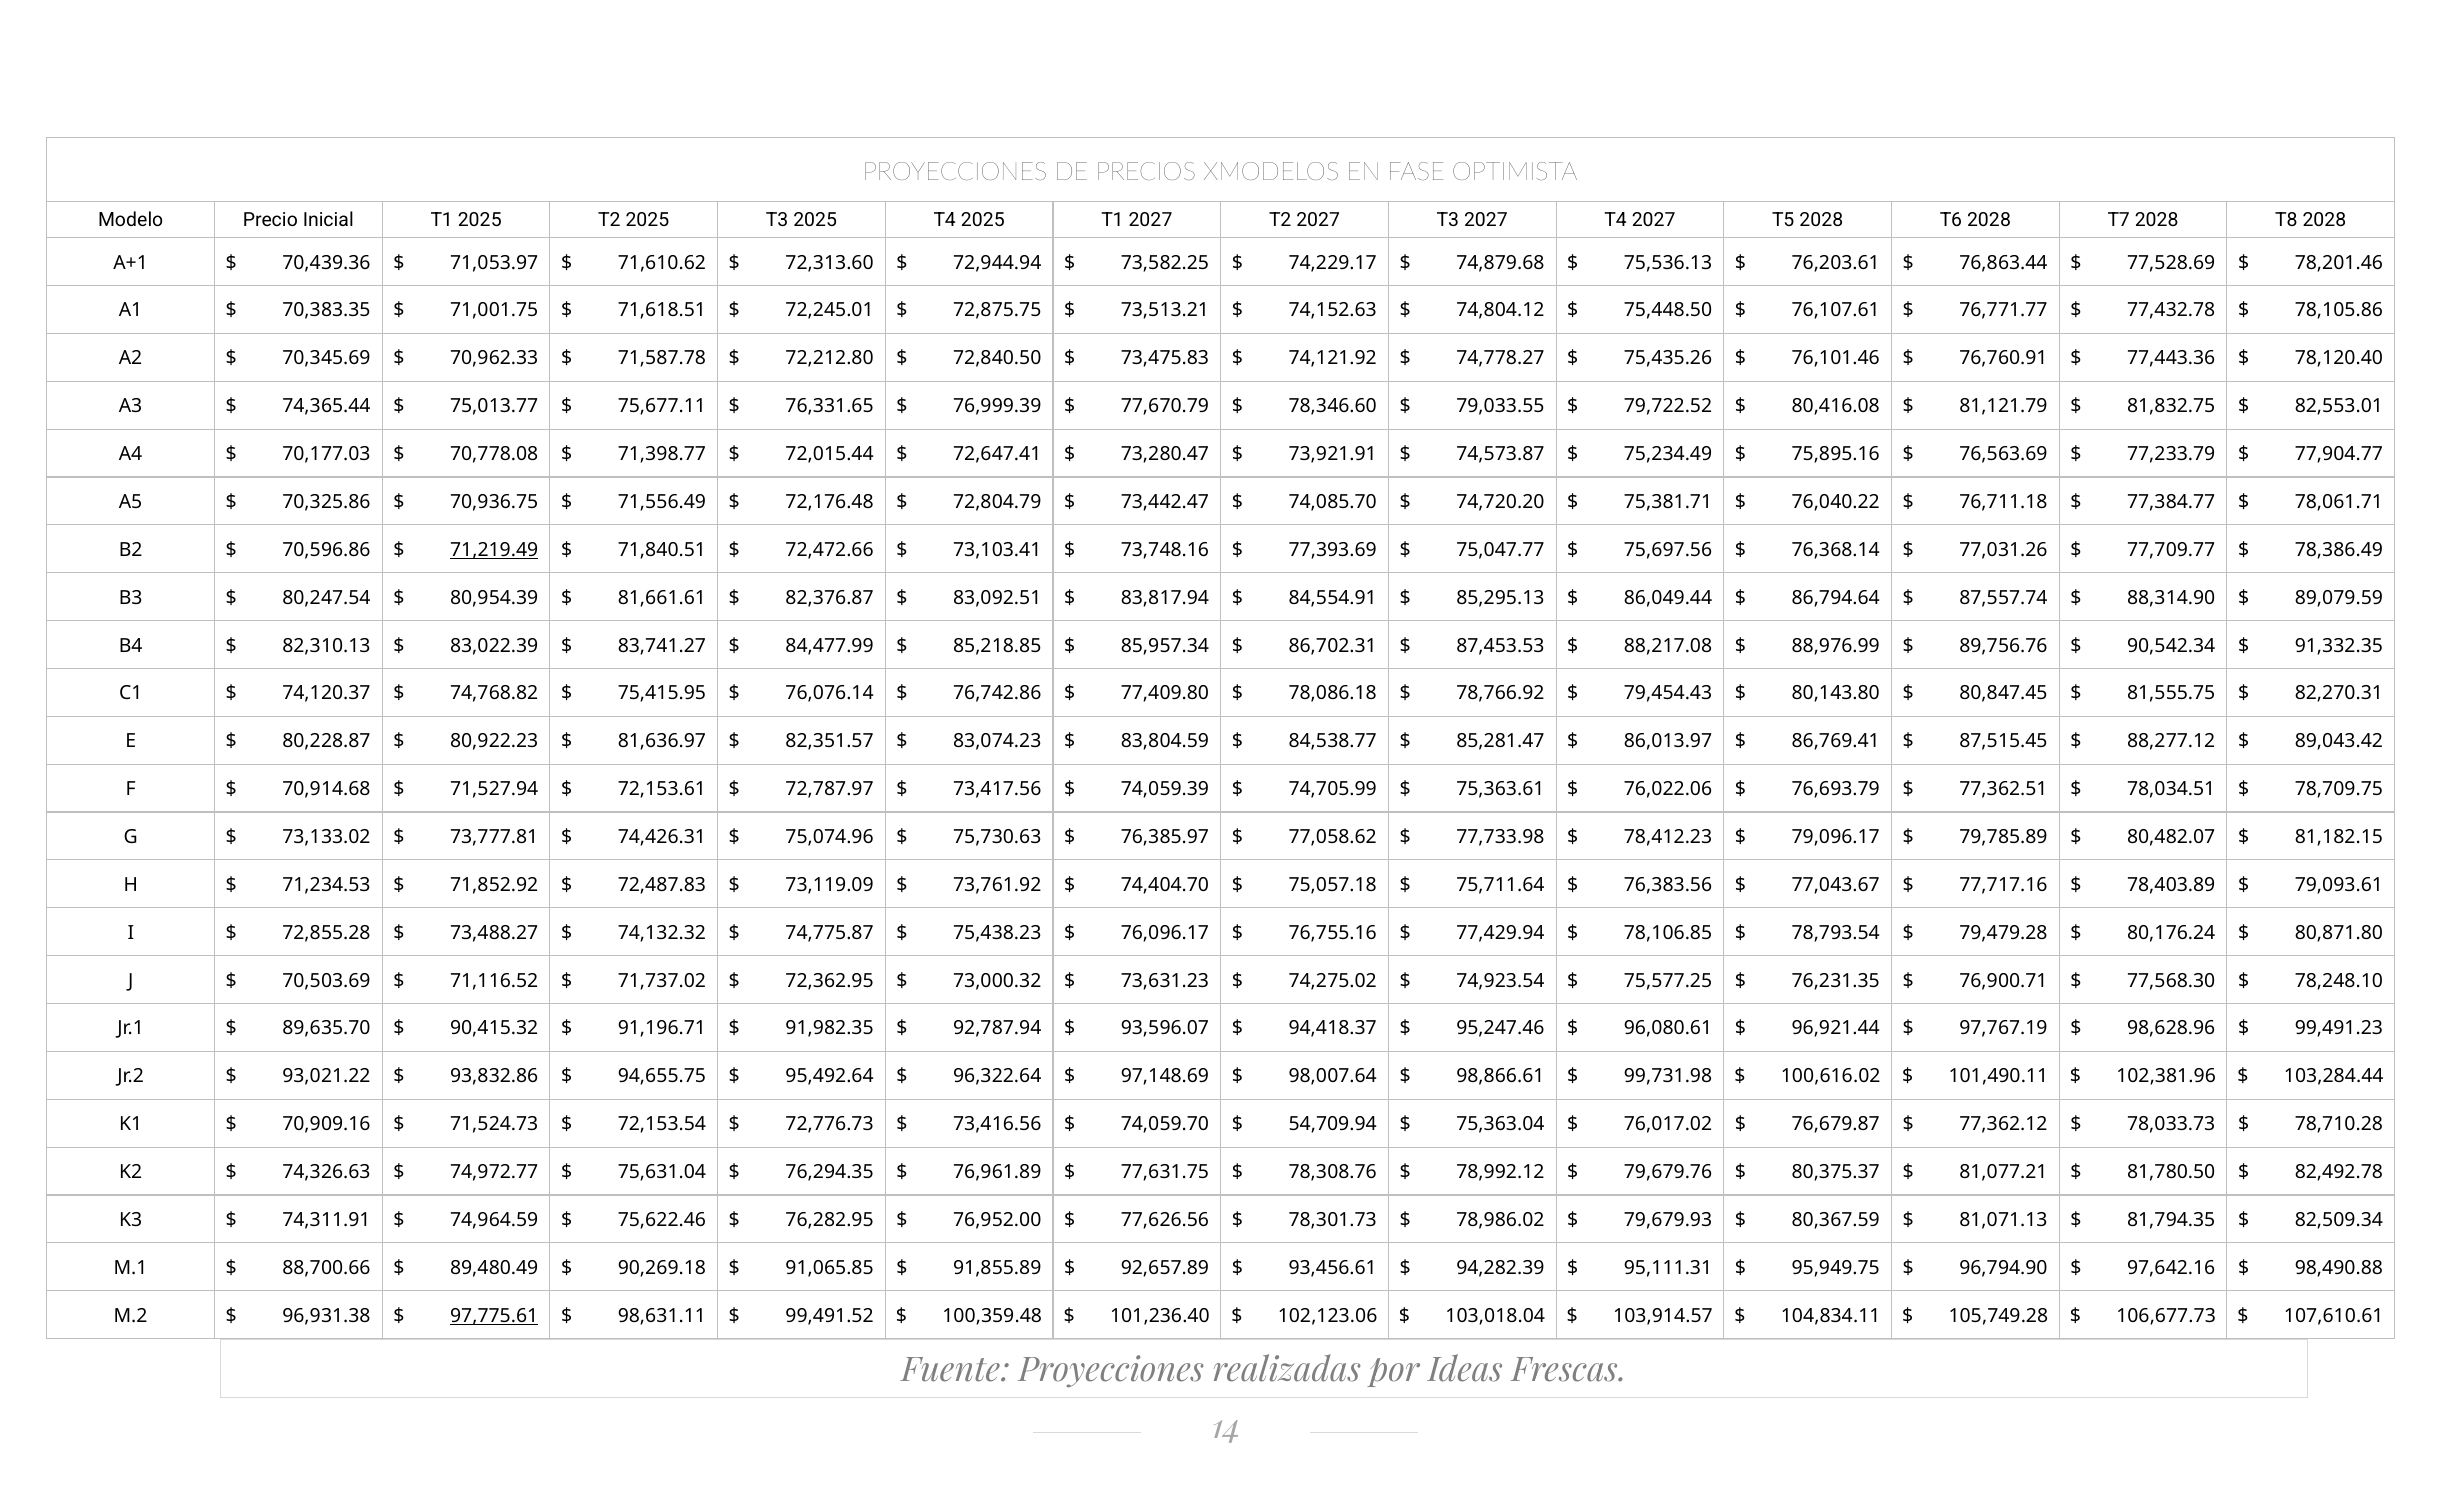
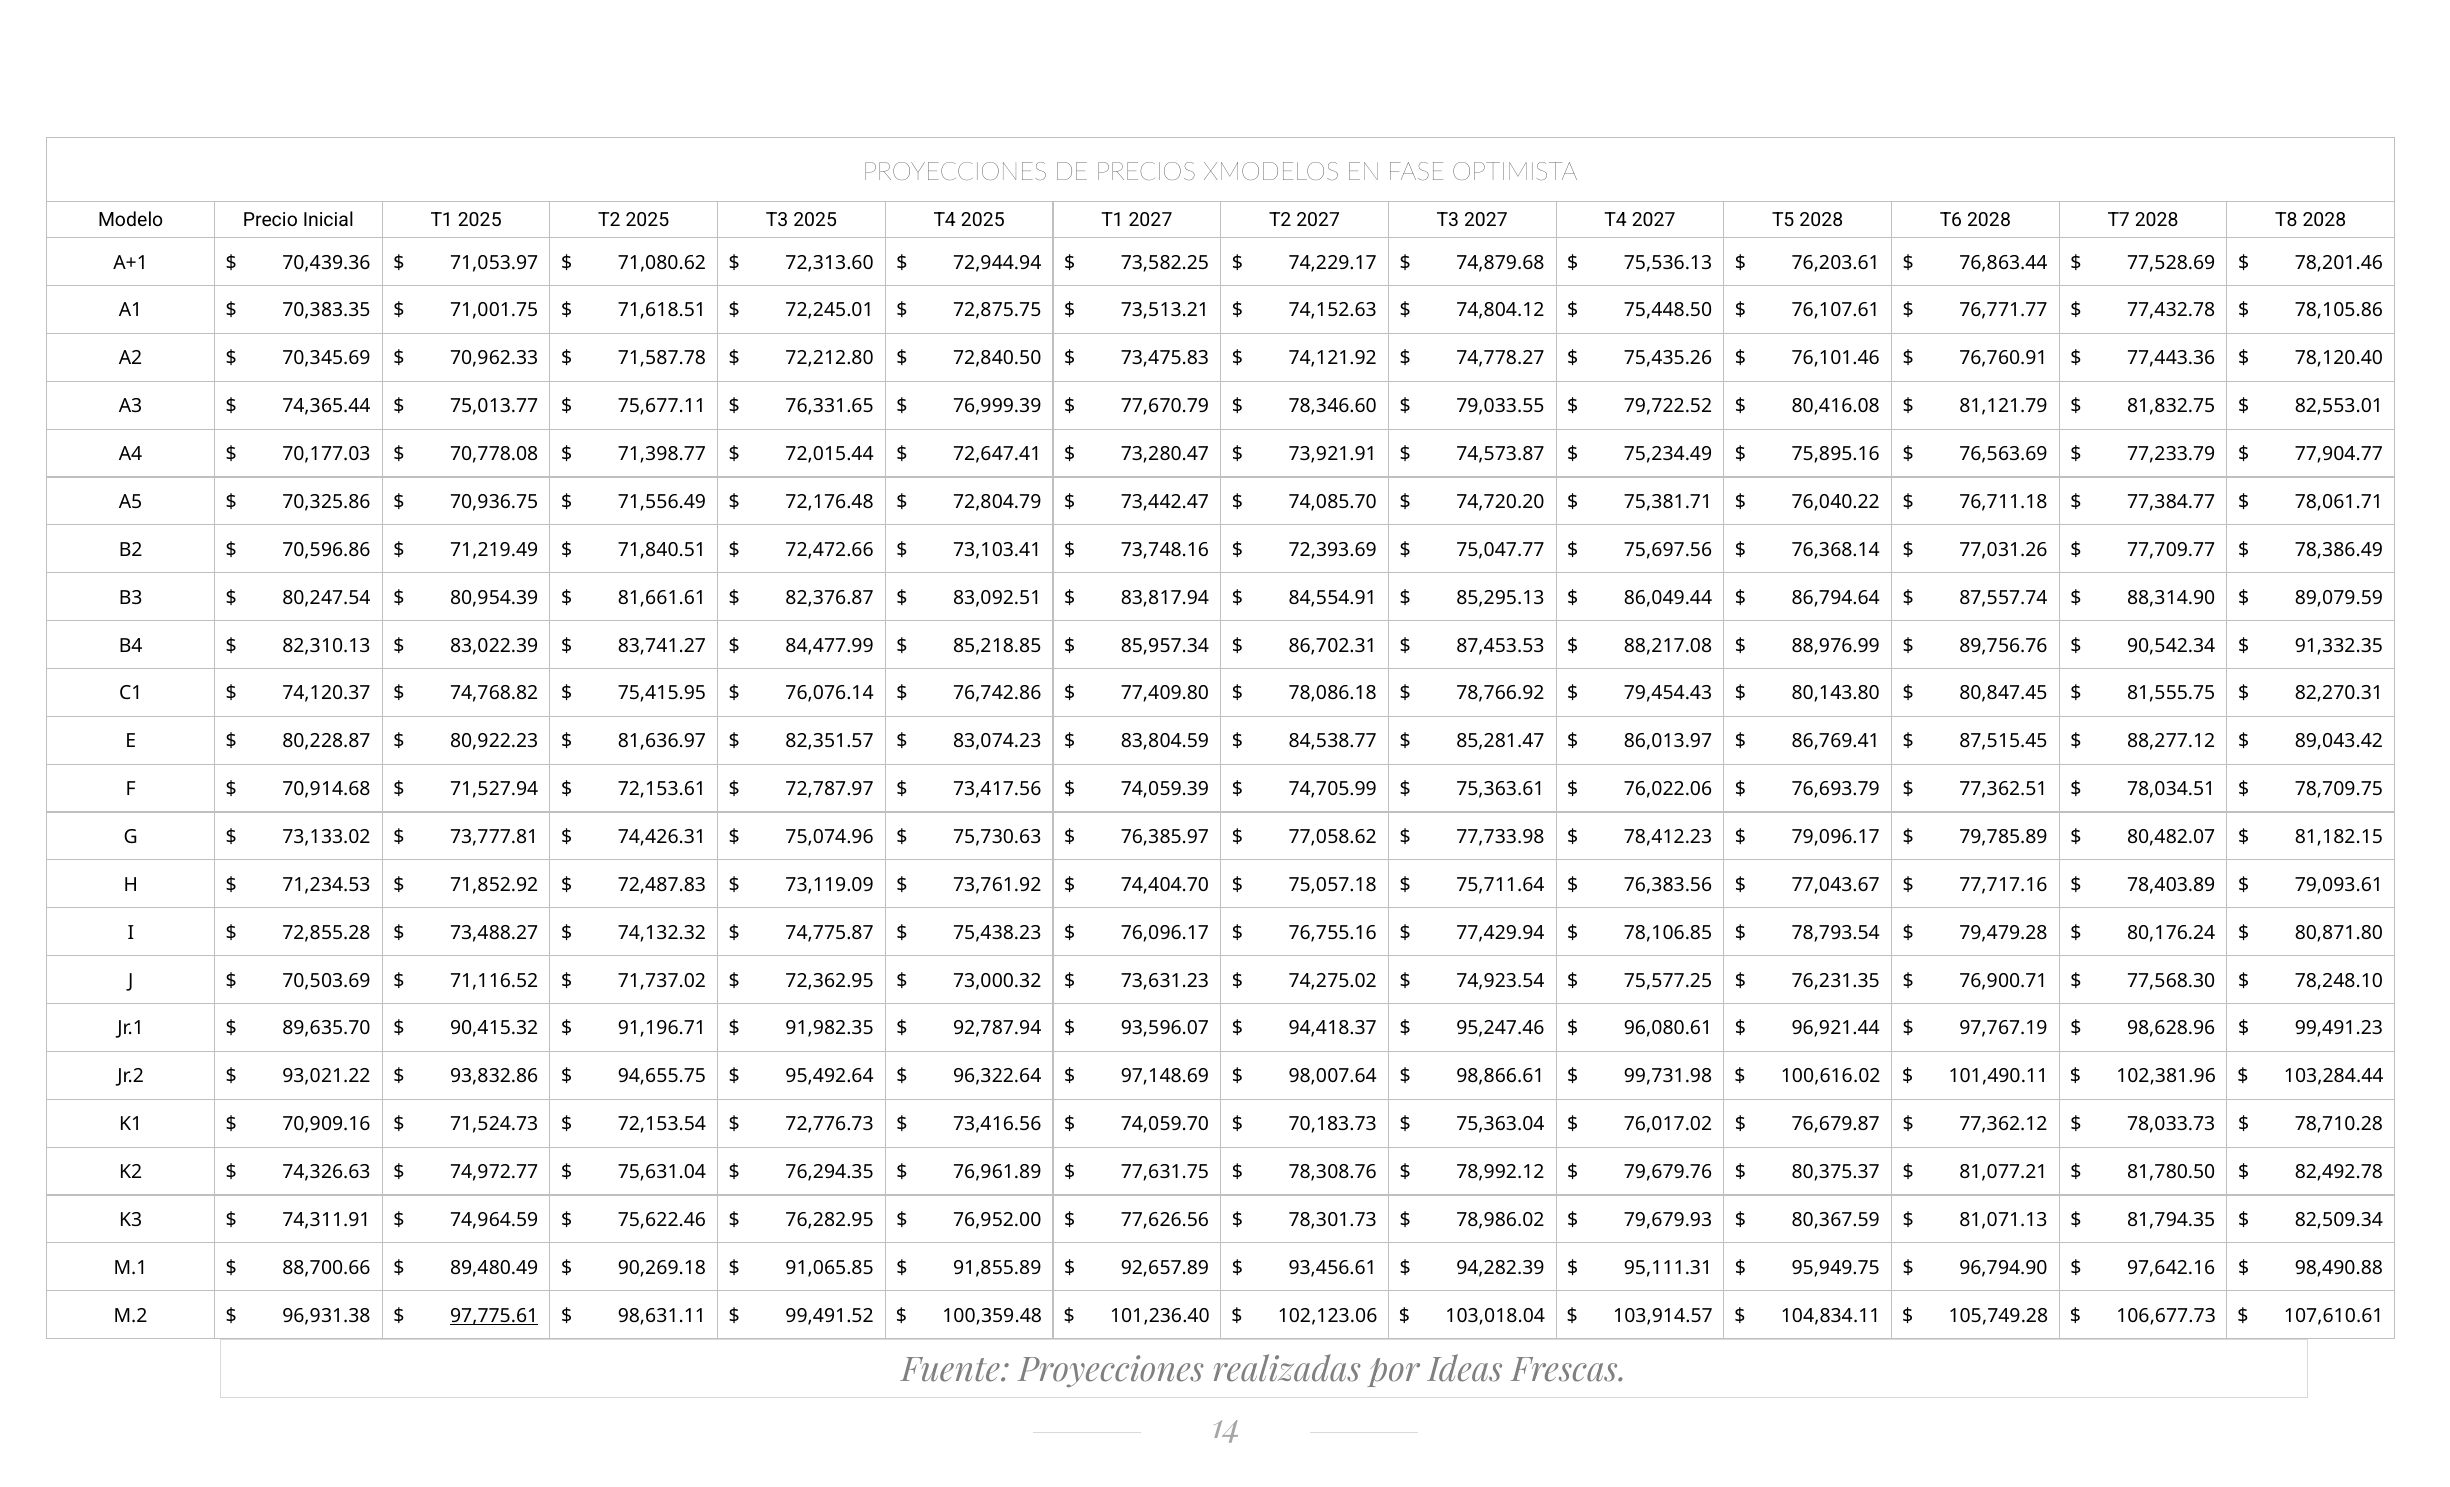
71,610.62: 71,610.62 -> 71,080.62
71,219.49 underline: present -> none
77,393.69: 77,393.69 -> 72,393.69
54,709.94: 54,709.94 -> 70,183.73
